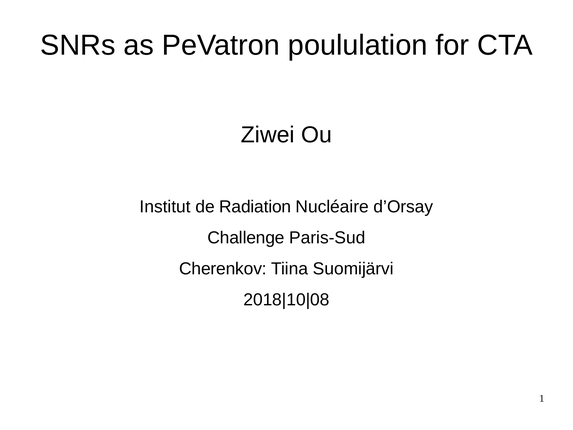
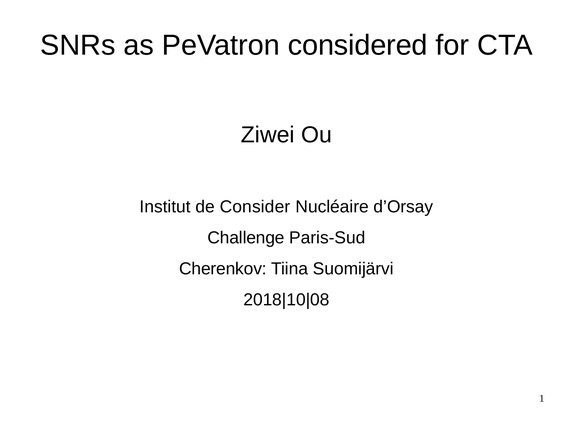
poululation: poululation -> considered
Radiation: Radiation -> Consider
